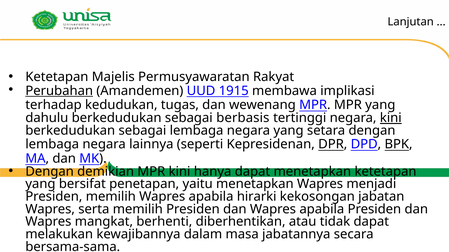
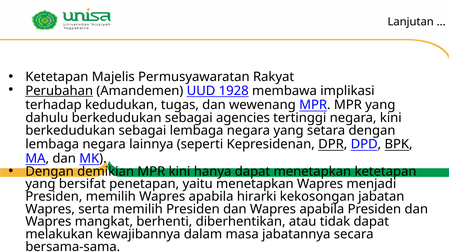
1915: 1915 -> 1928
berbasis: berbasis -> agencies
kini at (391, 118) underline: present -> none
